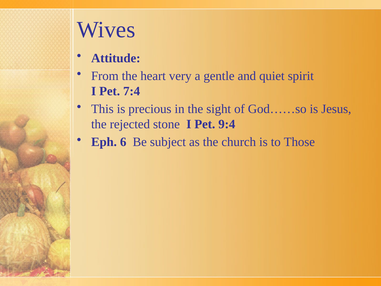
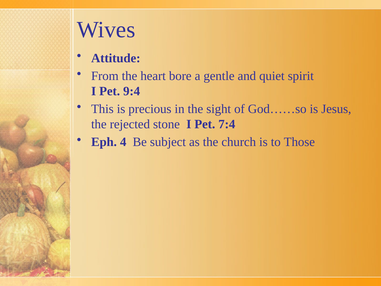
very: very -> bore
7:4: 7:4 -> 9:4
9:4: 9:4 -> 7:4
6: 6 -> 4
